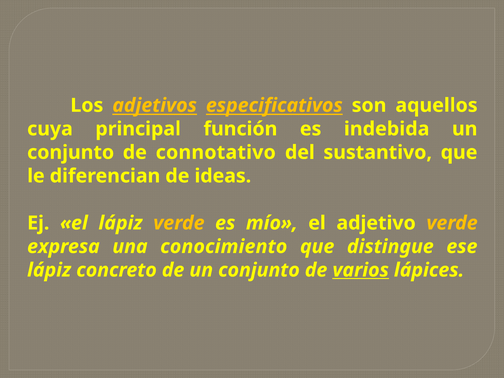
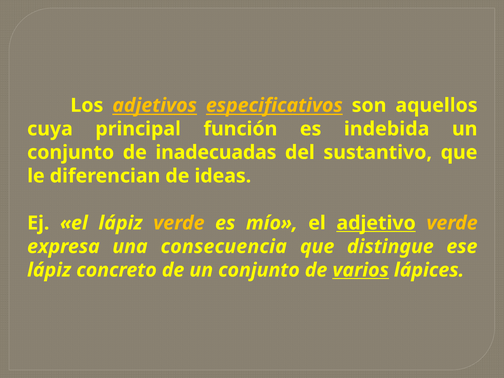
connotativo: connotativo -> inadecuadas
adjetivo underline: none -> present
conocimiento: conocimiento -> consecuencia
